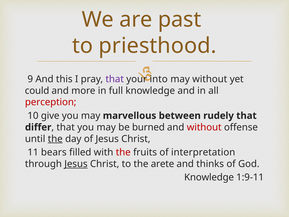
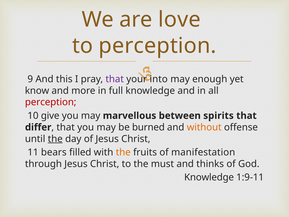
past: past -> love
to priesthood: priesthood -> perception
may without: without -> enough
could: could -> know
rudely: rudely -> spirits
without at (204, 127) colour: red -> orange
the at (123, 152) colour: red -> orange
interpretation: interpretation -> manifestation
Jesus at (76, 164) underline: present -> none
arete: arete -> must
